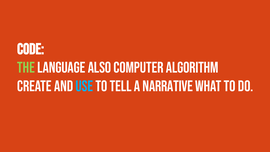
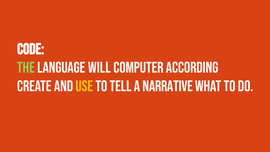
also: also -> will
algorithm: algorithm -> according
use colour: light blue -> yellow
